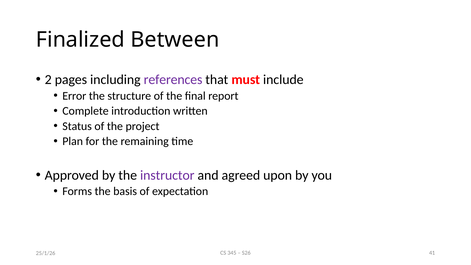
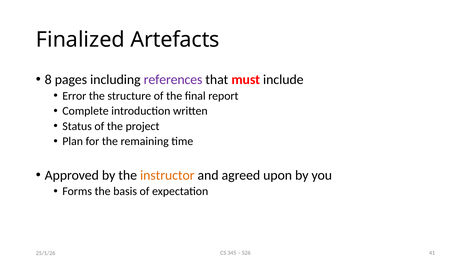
Between: Between -> Artefacts
2: 2 -> 8
instructor colour: purple -> orange
